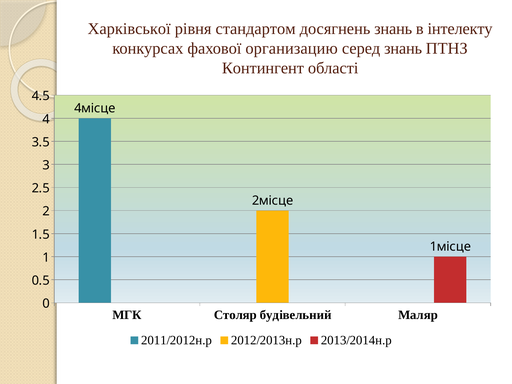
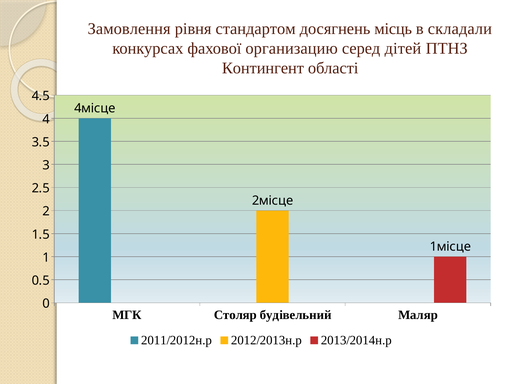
Харківської: Харківської -> Замовлення
досягнень знань: знань -> місць
інтелекту: інтелекту -> складали
серед знань: знань -> дітей
